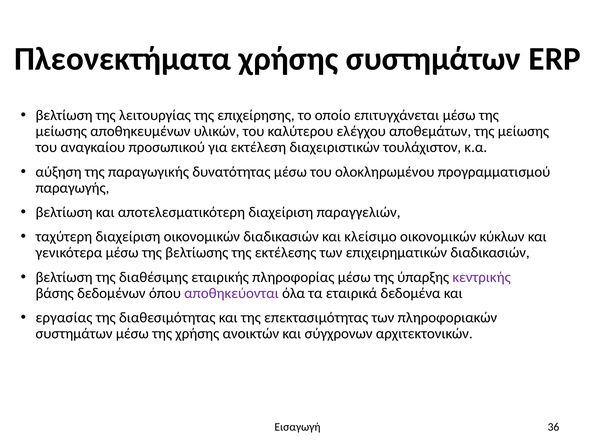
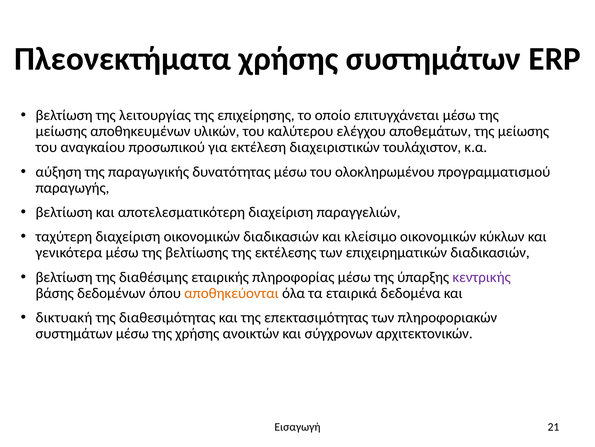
αποθηκεύονται colour: purple -> orange
εργασίας: εργασίας -> δικτυακή
36: 36 -> 21
